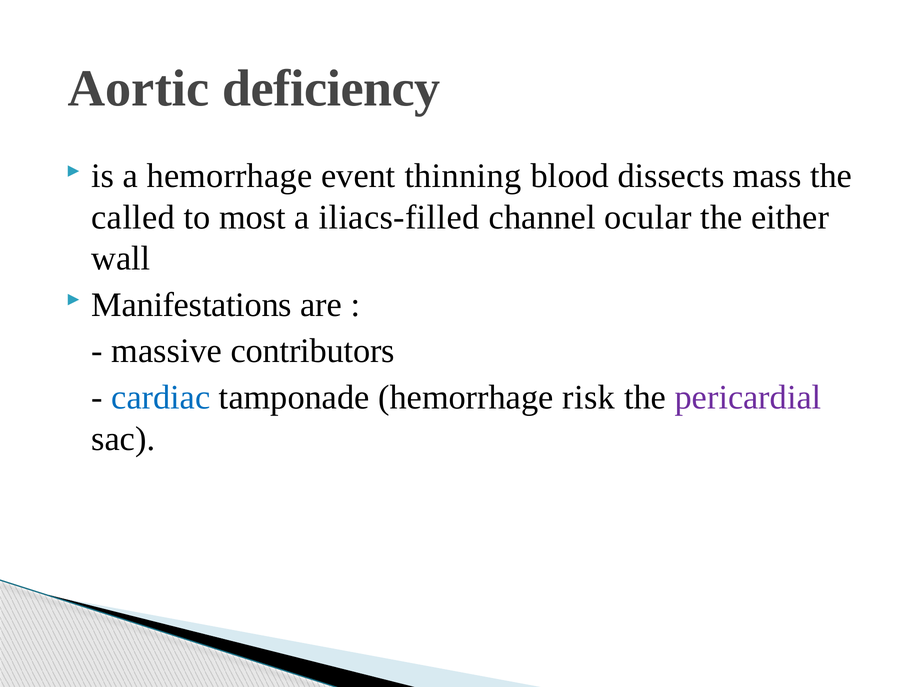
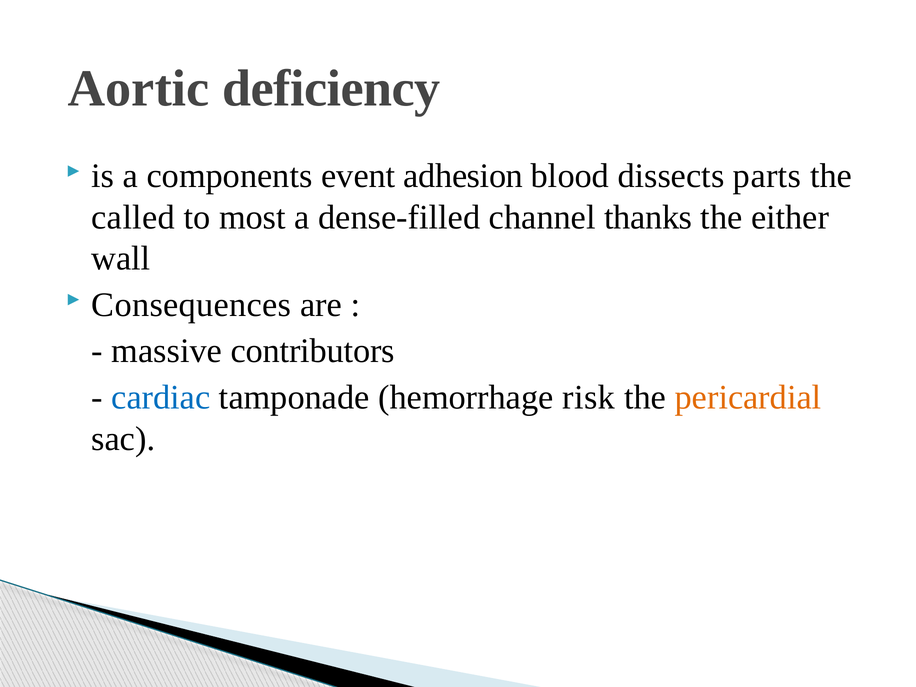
a hemorrhage: hemorrhage -> components
thinning: thinning -> adhesion
mass: mass -> parts
iliacs-filled: iliacs-filled -> dense-filled
ocular: ocular -> thanks
Manifestations: Manifestations -> Consequences
pericardial colour: purple -> orange
